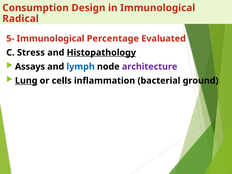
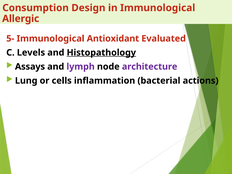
Radical: Radical -> Allergic
Percentage: Percentage -> Antioxidant
Stress: Stress -> Levels
lymph colour: blue -> purple
Lung underline: present -> none
ground: ground -> actions
